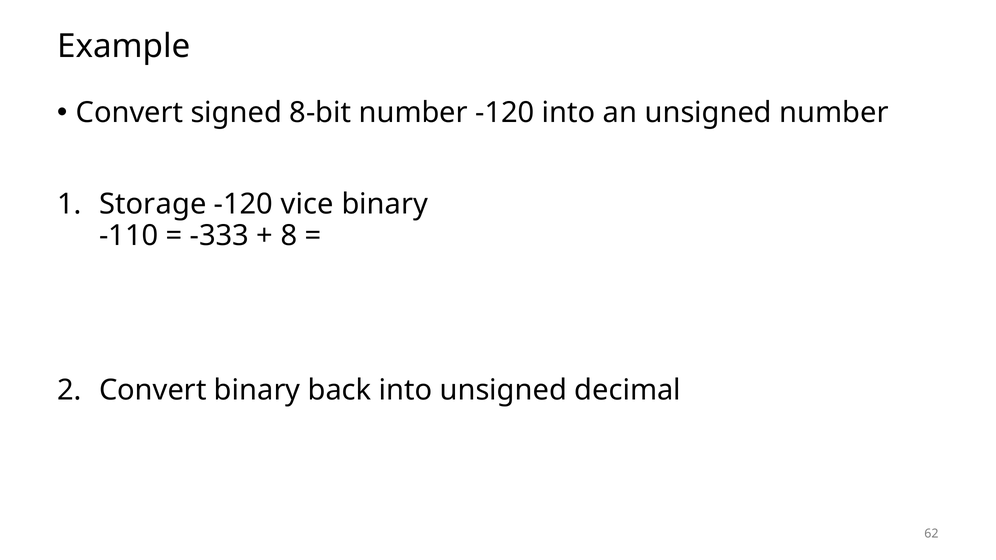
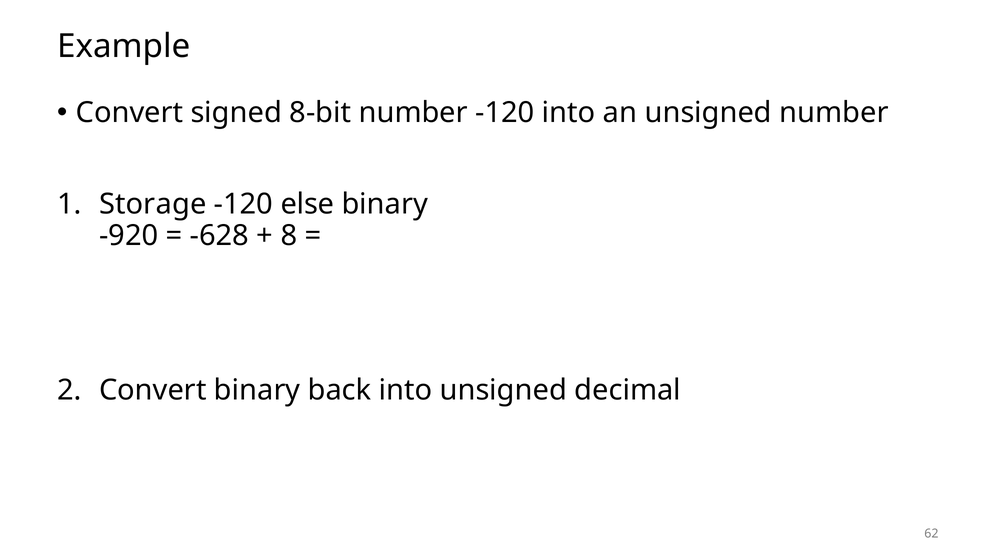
vice: vice -> else
-110: -110 -> -920
-333: -333 -> -628
